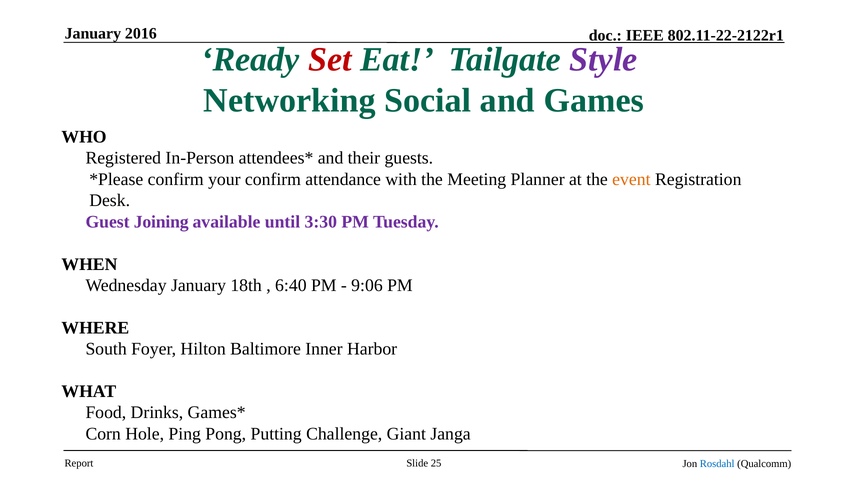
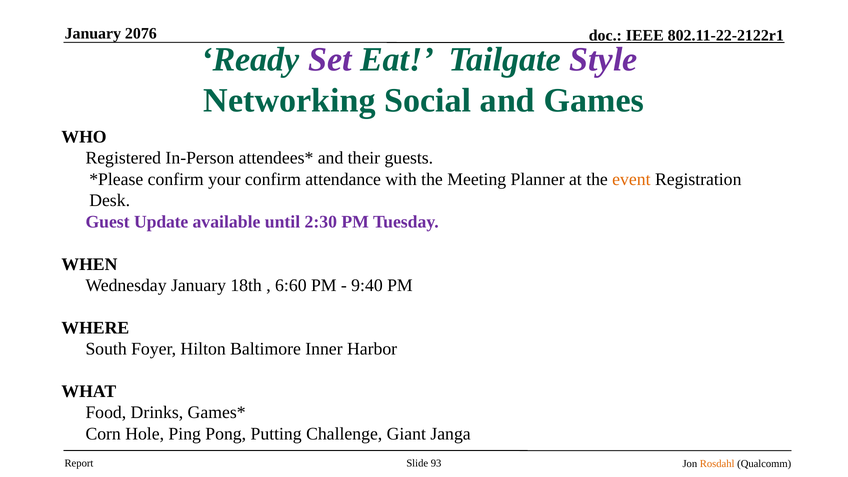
2016: 2016 -> 2076
Set colour: red -> purple
Joining: Joining -> Update
3:30: 3:30 -> 2:30
6:40: 6:40 -> 6:60
9:06: 9:06 -> 9:40
25: 25 -> 93
Rosdahl colour: blue -> orange
